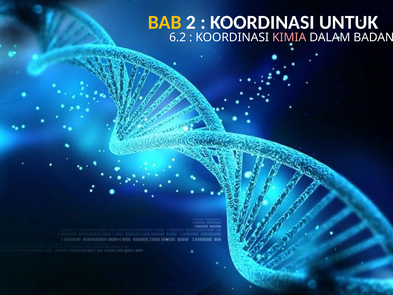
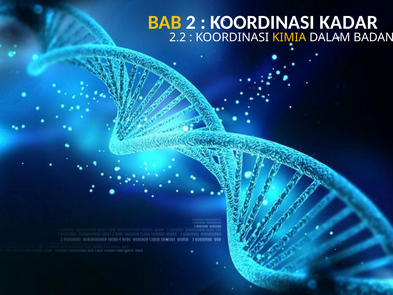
UNTUK: UNTUK -> KADAR
6.2: 6.2 -> 2.2
KIMIA colour: pink -> yellow
